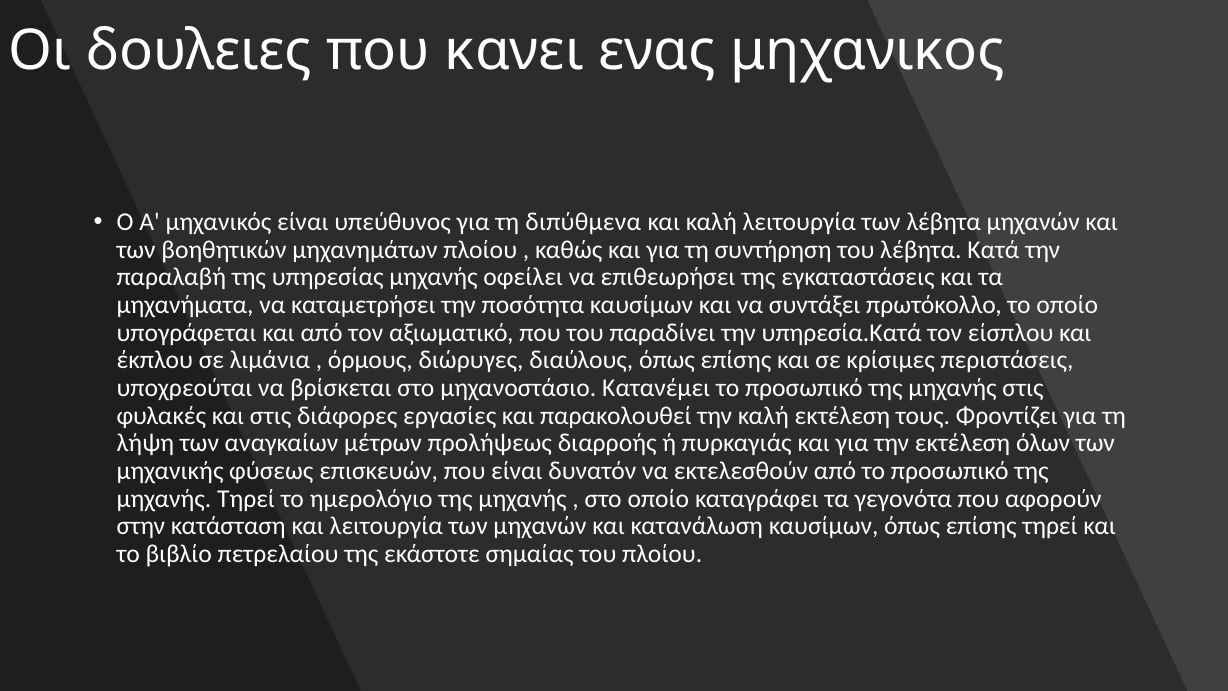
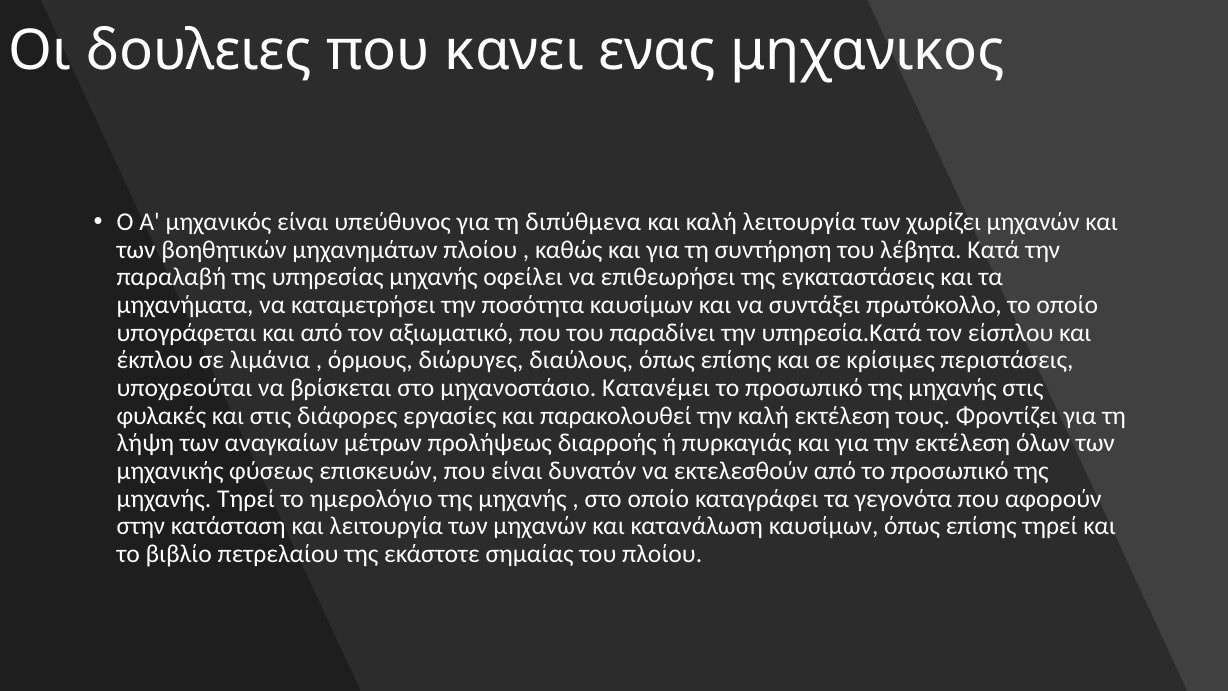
των λέβητα: λέβητα -> χωρίζει
